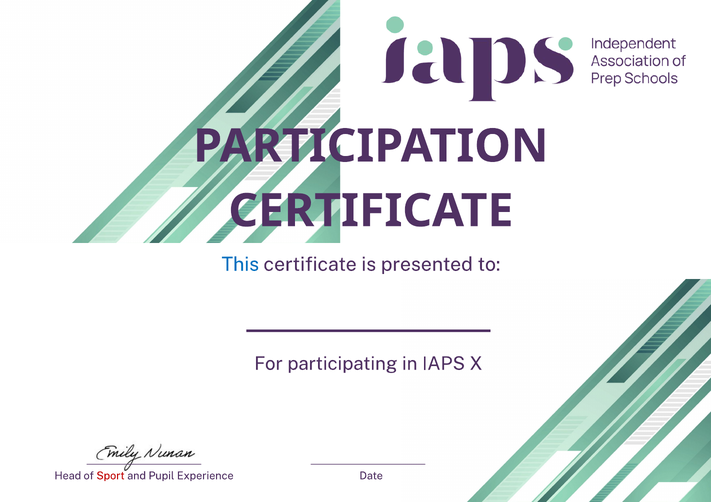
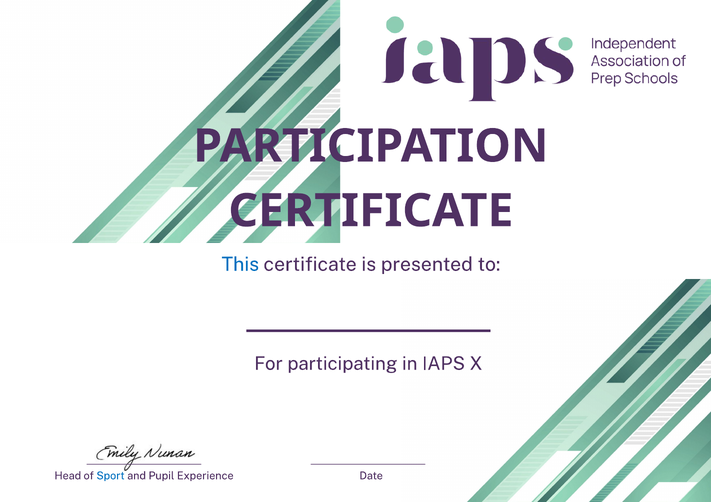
Sport colour: red -> blue
